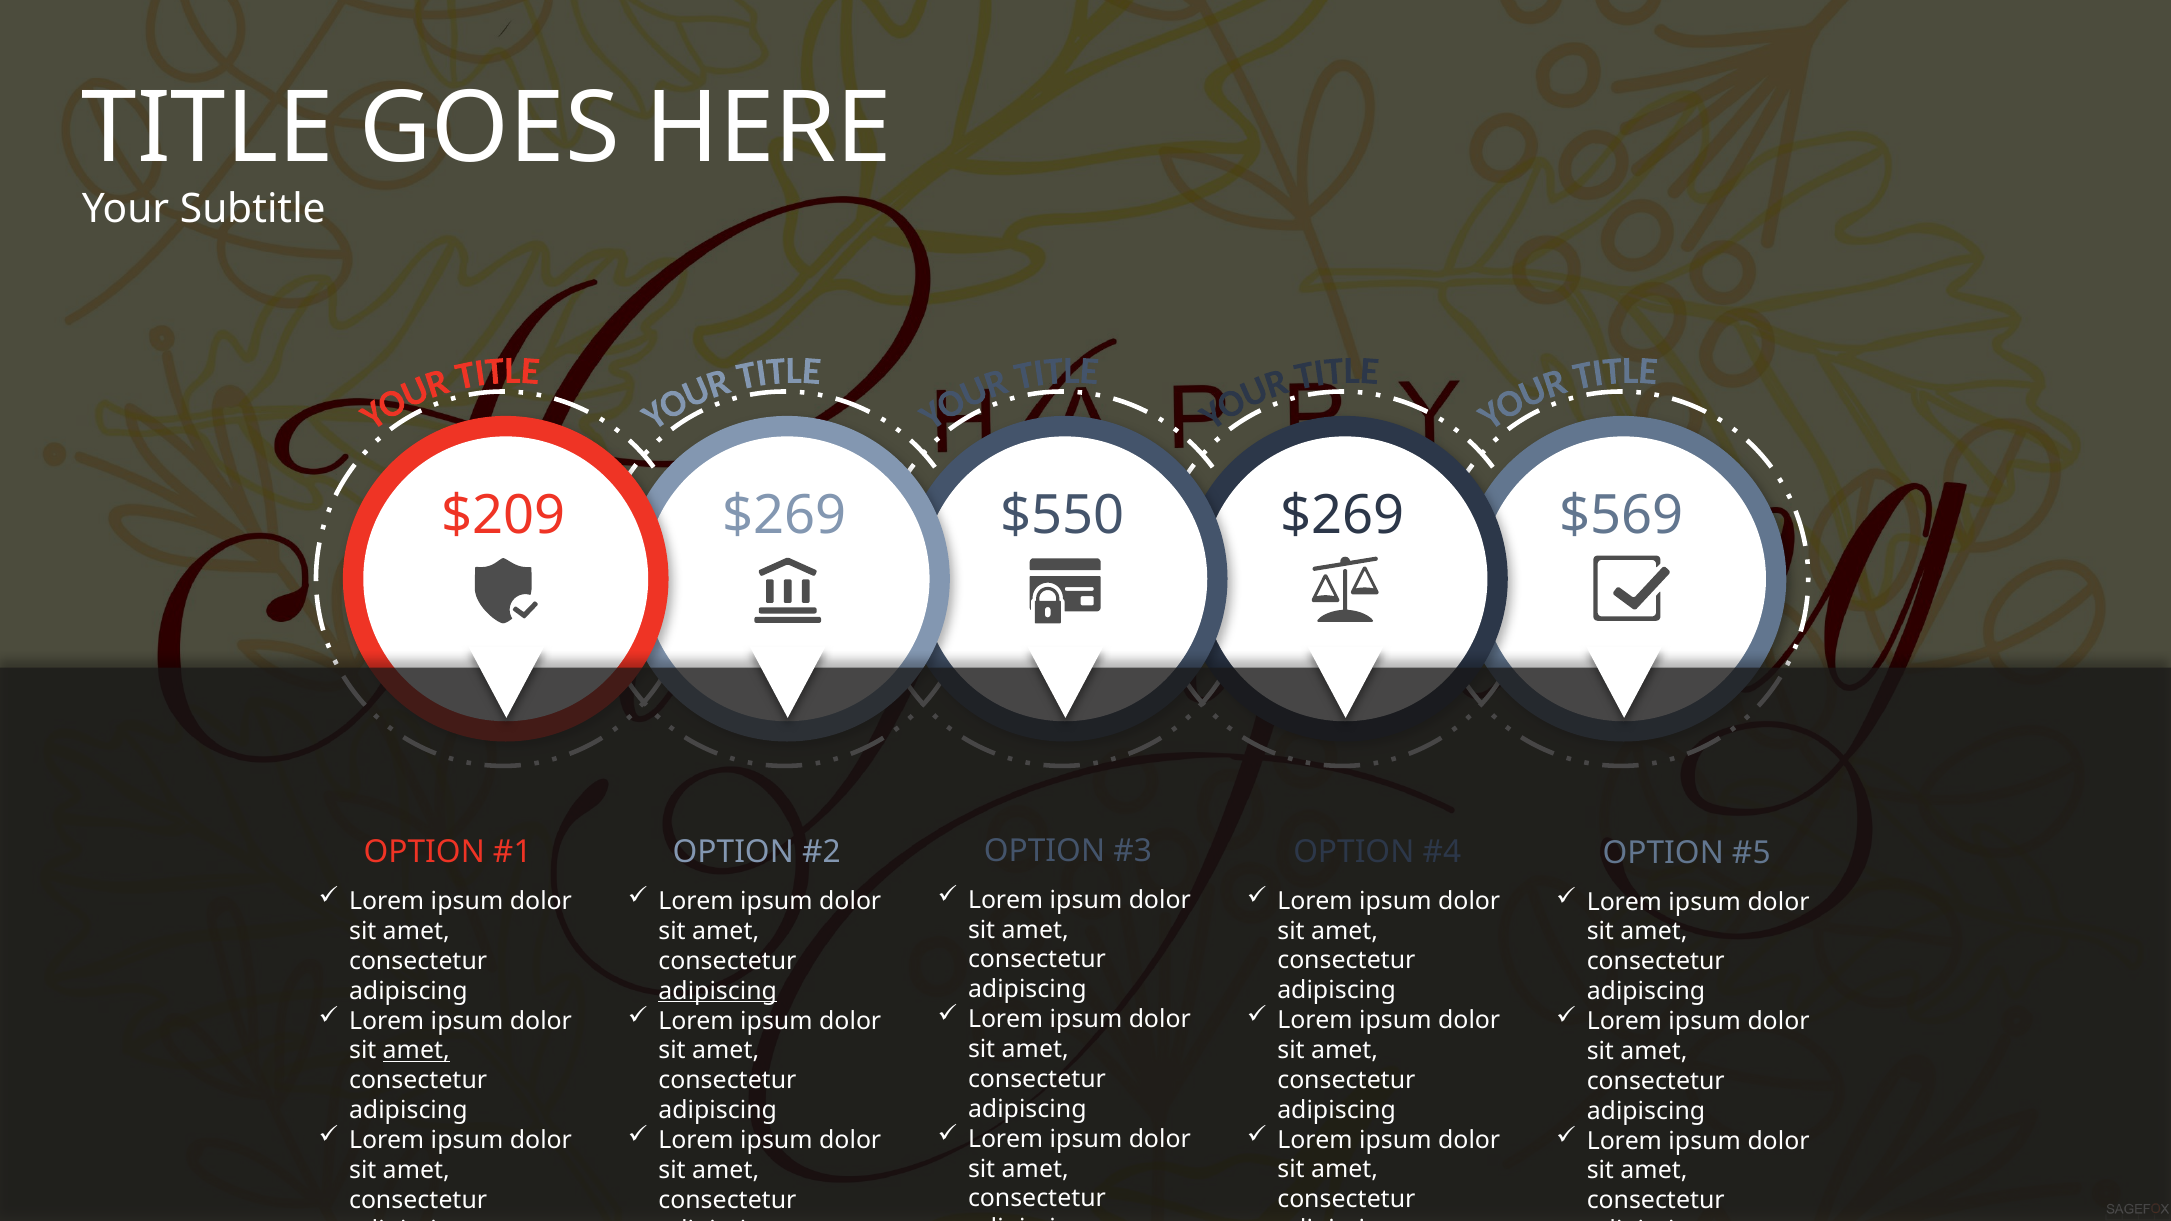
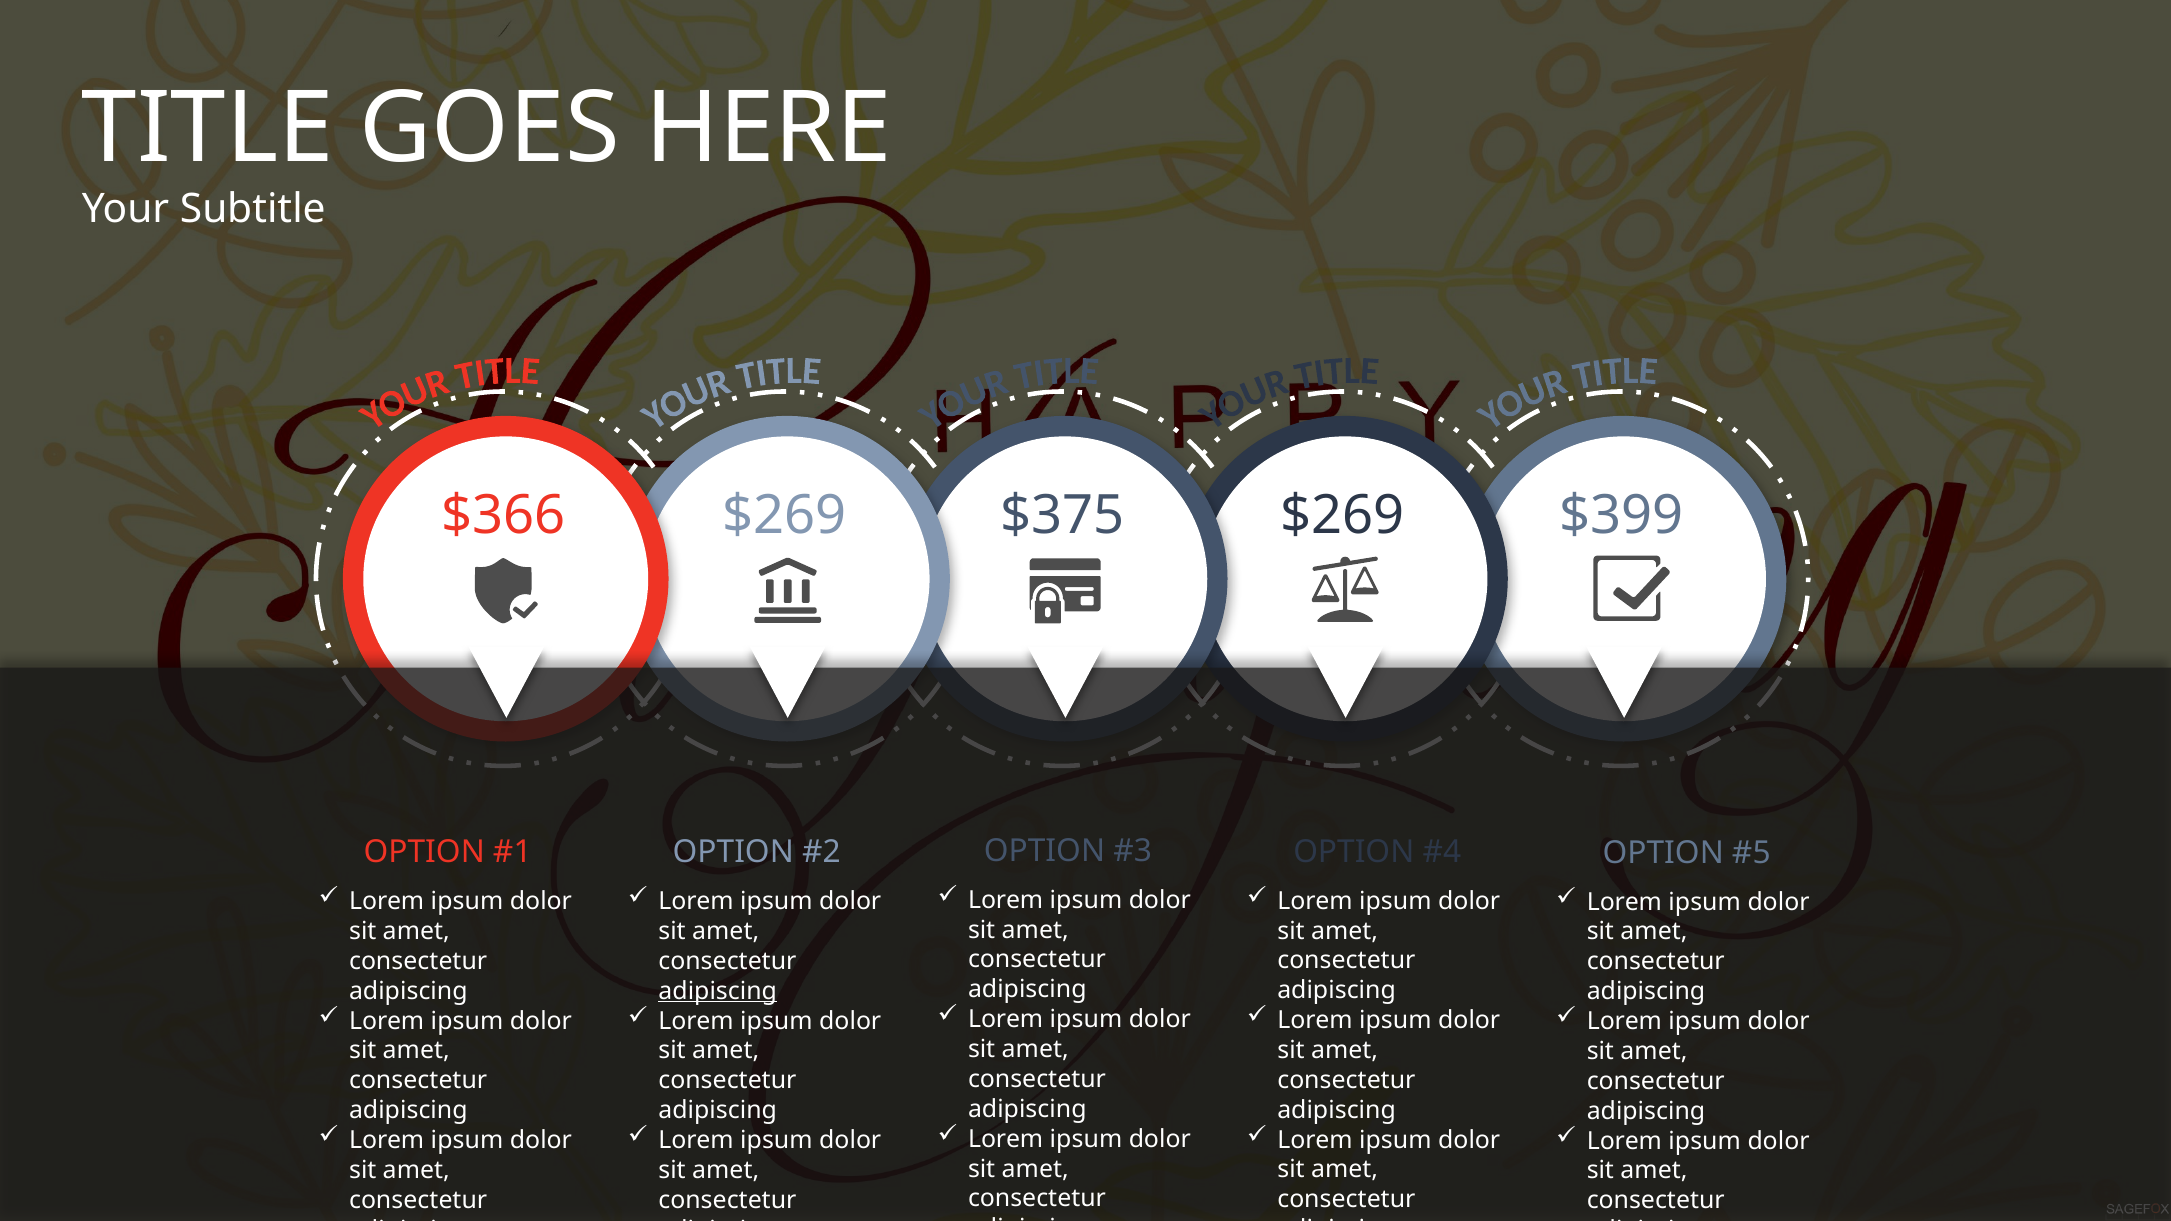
$209: $209 -> $366
$550: $550 -> $375
$569: $569 -> $399
amet at (416, 1051) underline: present -> none
